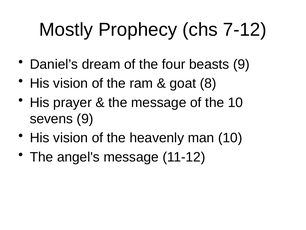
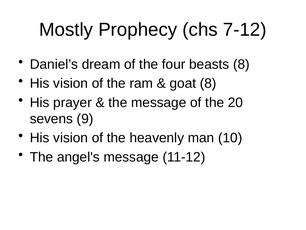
beasts 9: 9 -> 8
the 10: 10 -> 20
